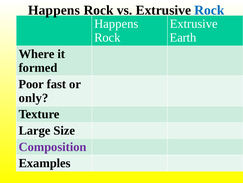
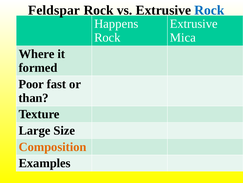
Happens at (54, 10): Happens -> Feldspar
Earth: Earth -> Mica
only: only -> than
Composition colour: purple -> orange
